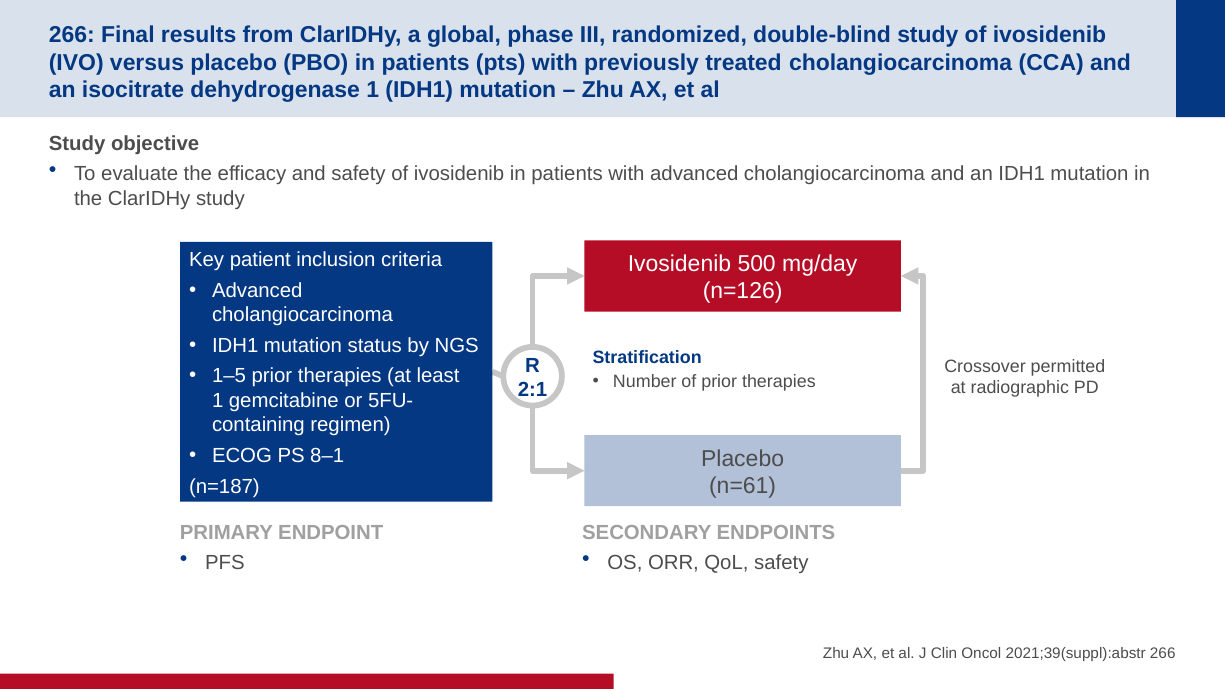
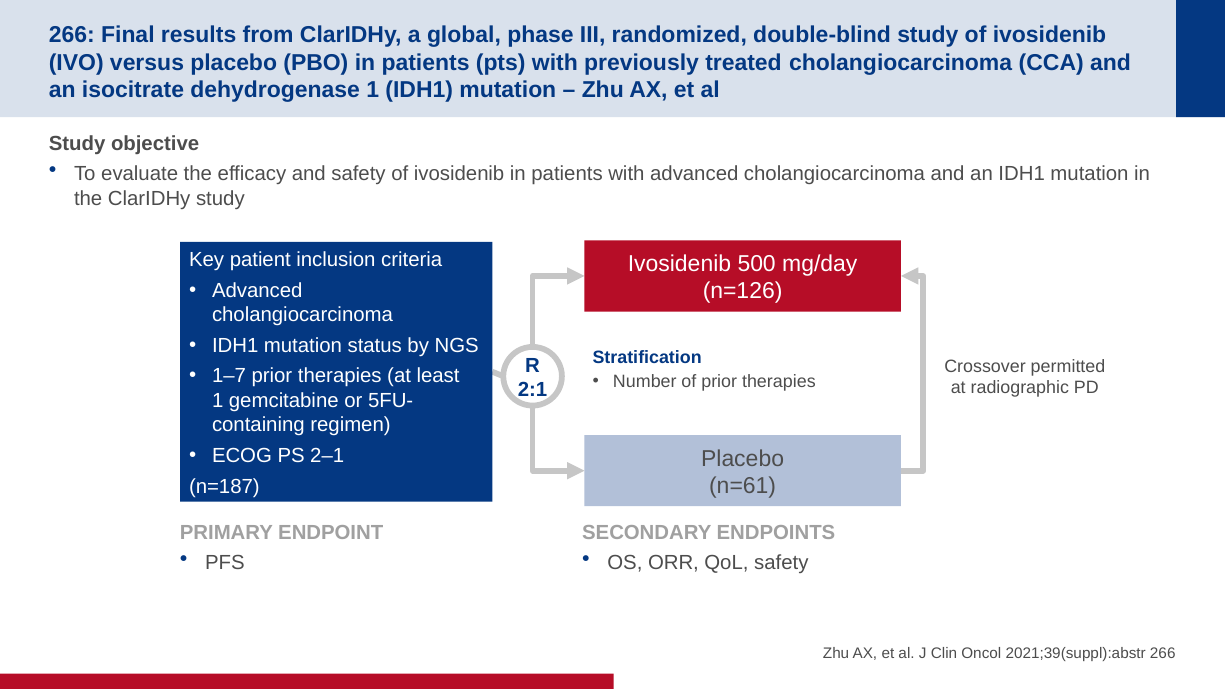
1–5: 1–5 -> 1–7
8–1: 8–1 -> 2–1
